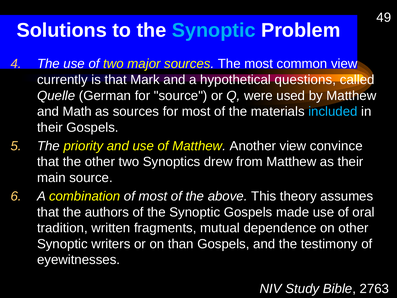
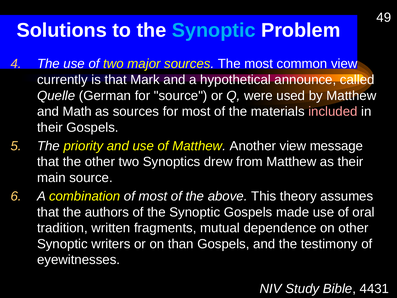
questions: questions -> announce
included colour: light blue -> pink
convince: convince -> message
2763: 2763 -> 4431
